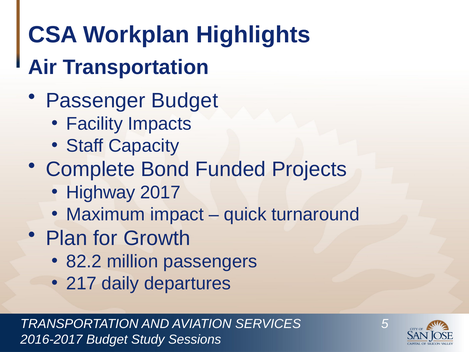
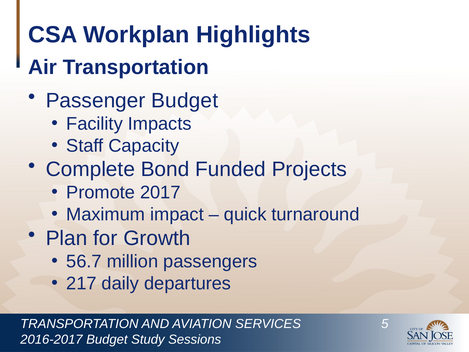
Highway: Highway -> Promote
82.2: 82.2 -> 56.7
